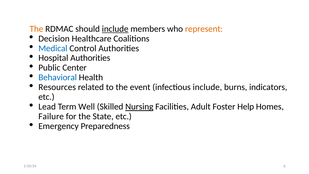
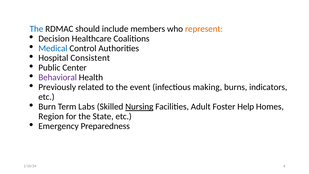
The at (36, 29) colour: orange -> blue
include at (115, 29) underline: present -> none
Hospital Authorities: Authorities -> Consistent
Behavioral colour: blue -> purple
Resources: Resources -> Previously
infectious include: include -> making
Lead: Lead -> Burn
Well: Well -> Labs
Failure: Failure -> Region
